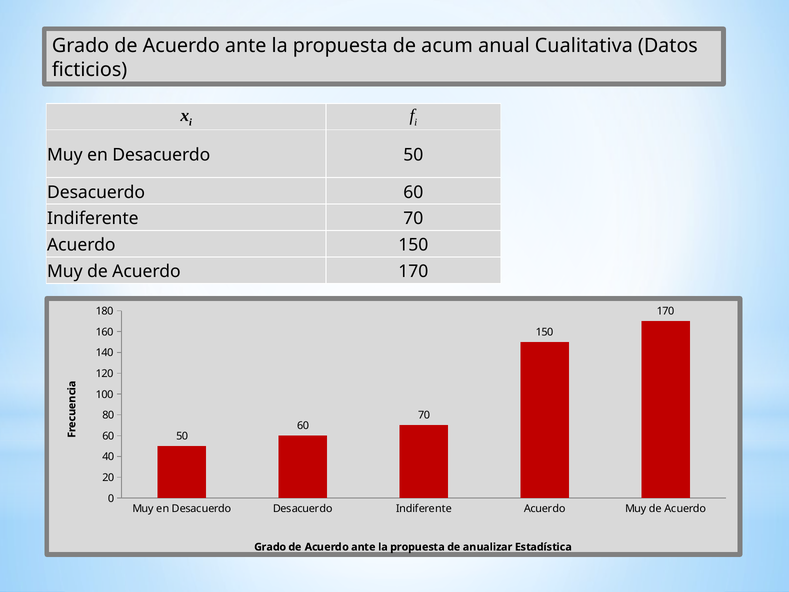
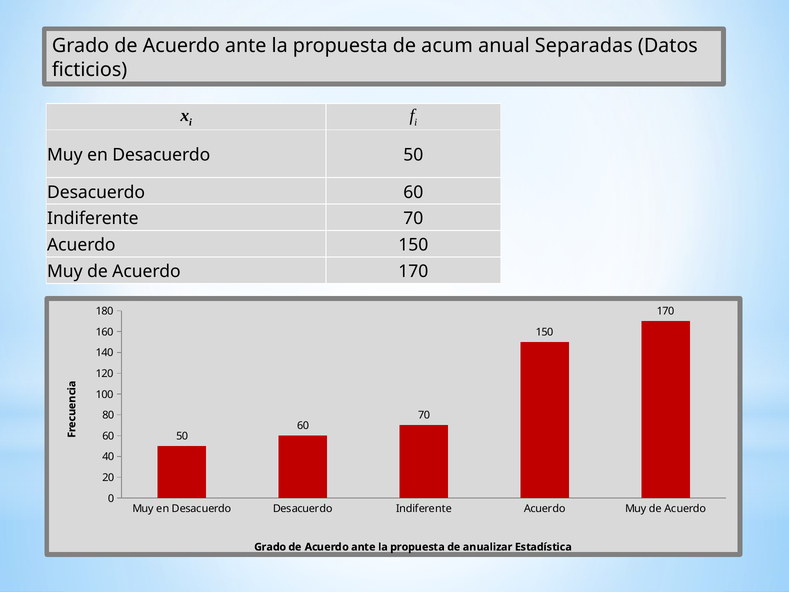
Cualitativa: Cualitativa -> Separadas
